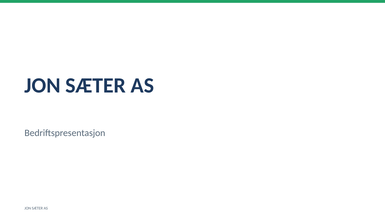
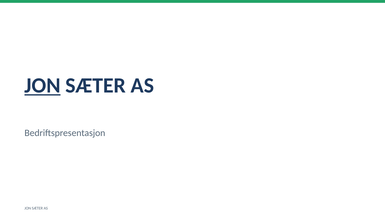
JON at (43, 85) underline: none -> present
